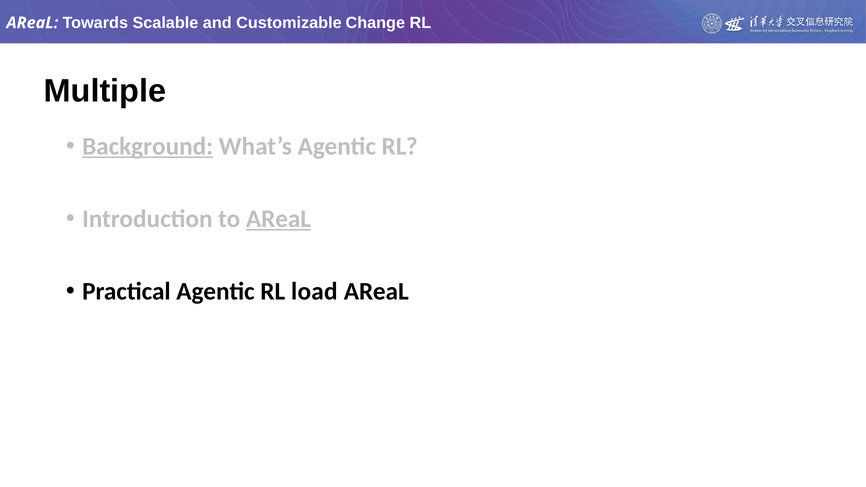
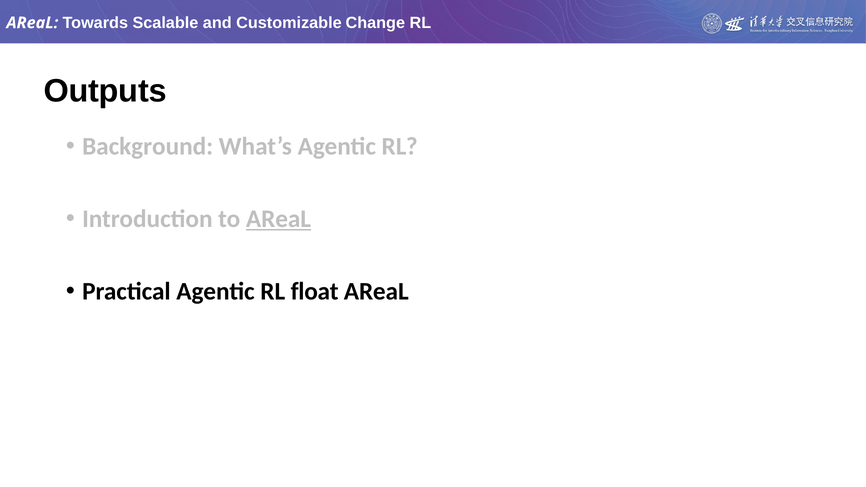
Multiple: Multiple -> Outputs
Background underline: present -> none
load: load -> float
